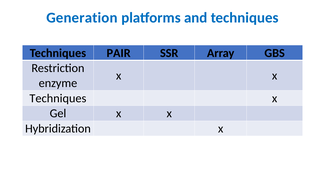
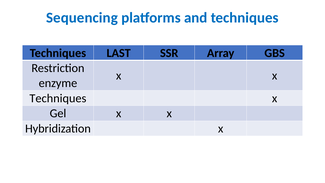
Generation: Generation -> Sequencing
PAIR: PAIR -> LAST
